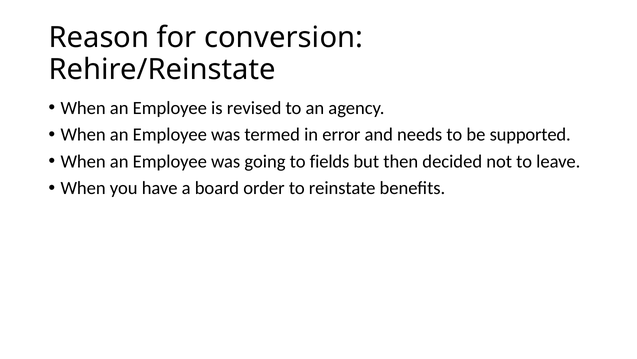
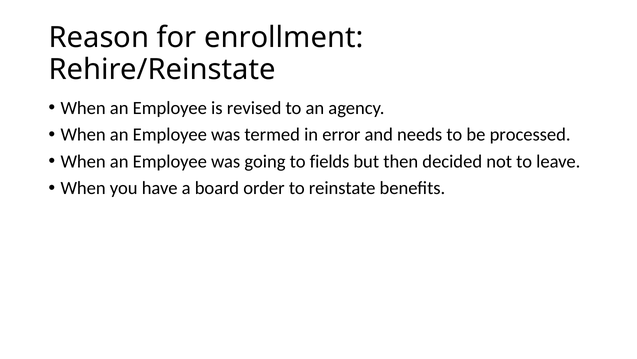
conversion: conversion -> enrollment
supported: supported -> processed
